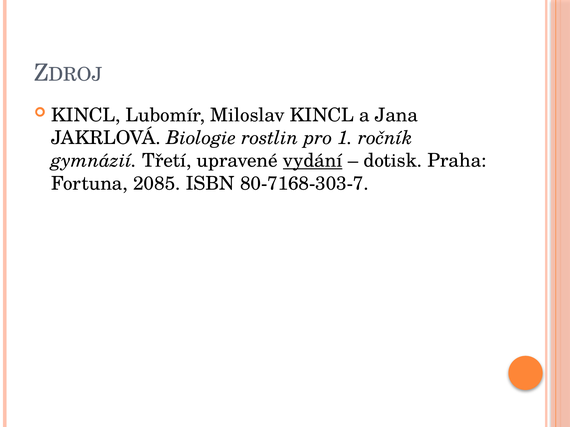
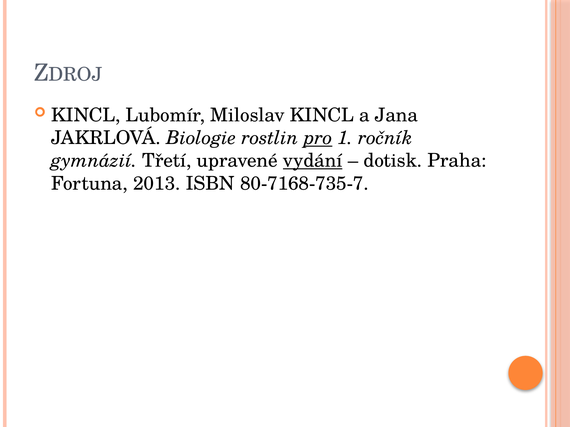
pro underline: none -> present
2085: 2085 -> 2013
80-7168-303-7: 80-7168-303-7 -> 80-7168-735-7
